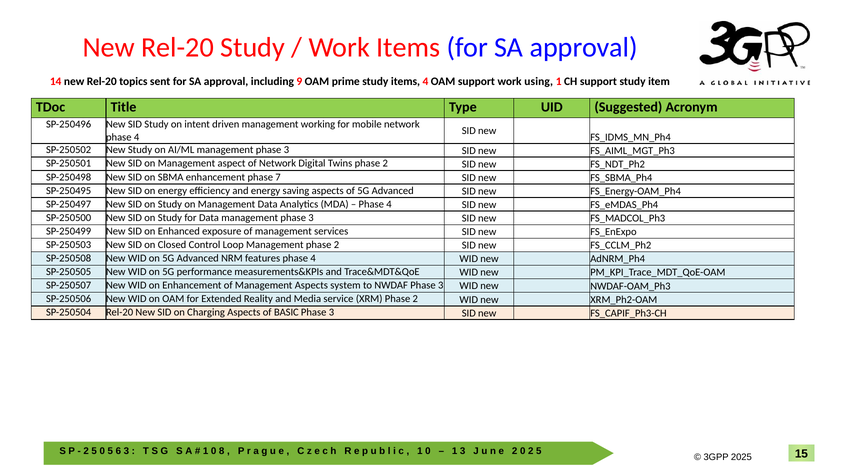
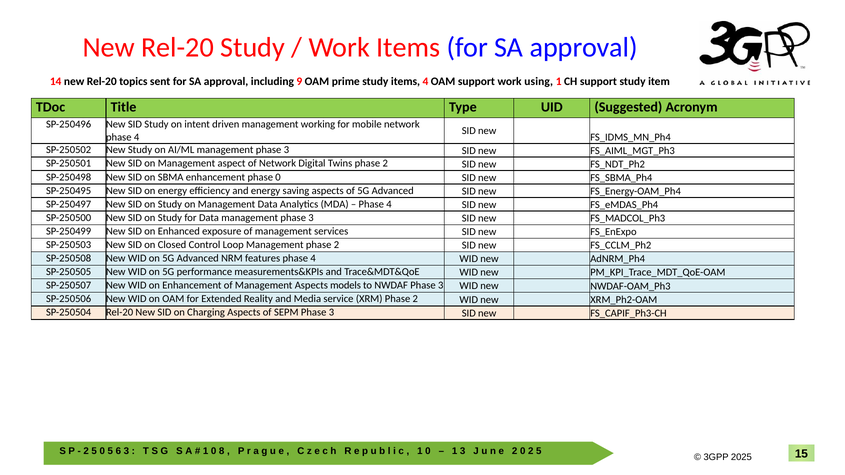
phase 7: 7 -> 0
system: system -> models
BASIC: BASIC -> SEPM
